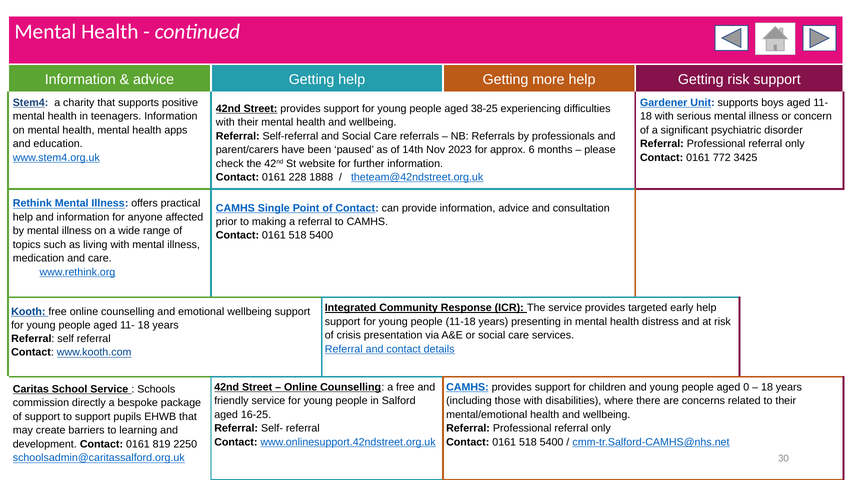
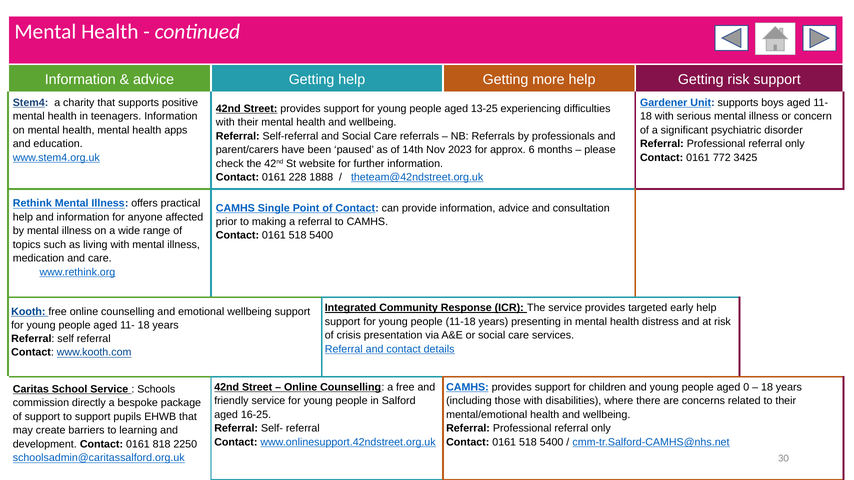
38-25: 38-25 -> 13-25
819: 819 -> 818
